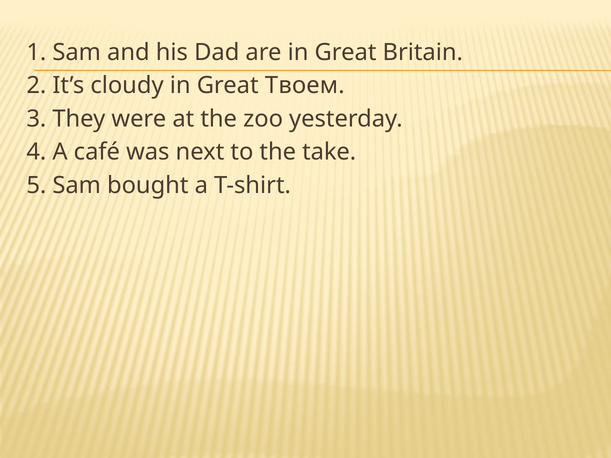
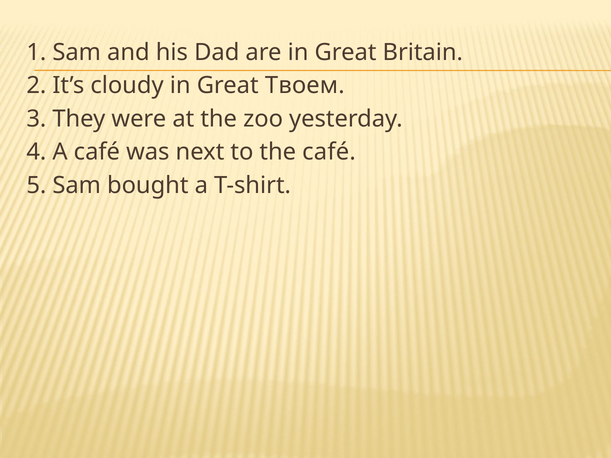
the take: take -> café
